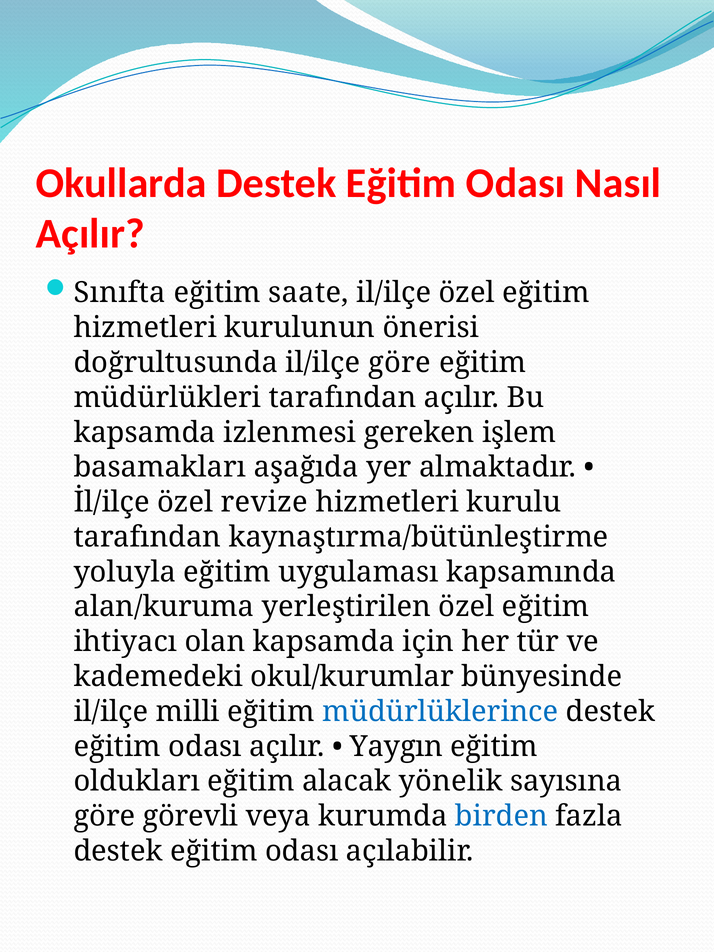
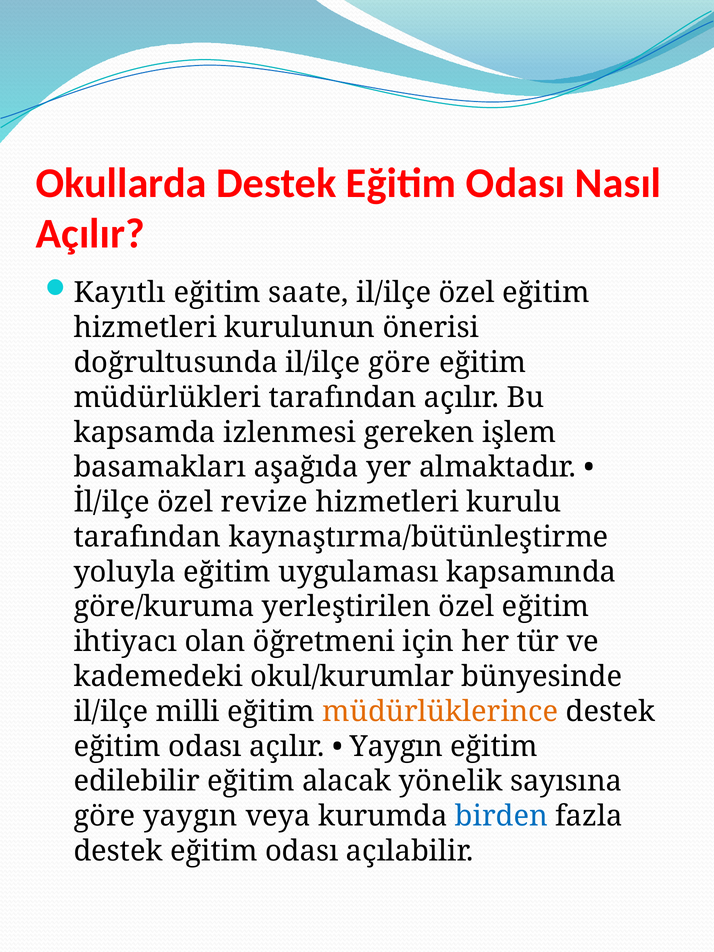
Sınıfta: Sınıfta -> Kayıtlı
alan/kuruma: alan/kuruma -> göre/kuruma
olan kapsamda: kapsamda -> öğretmeni
müdürlüklerince colour: blue -> orange
oldukları: oldukları -> edilebilir
göre görevli: görevli -> yaygın
